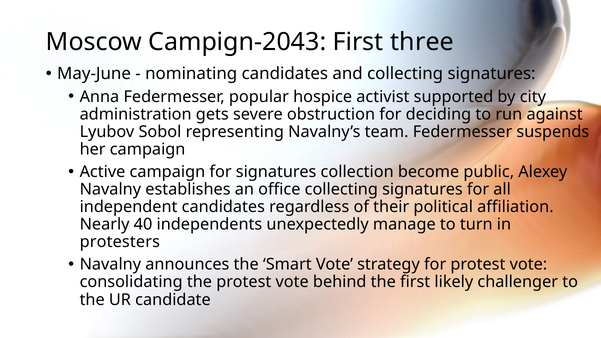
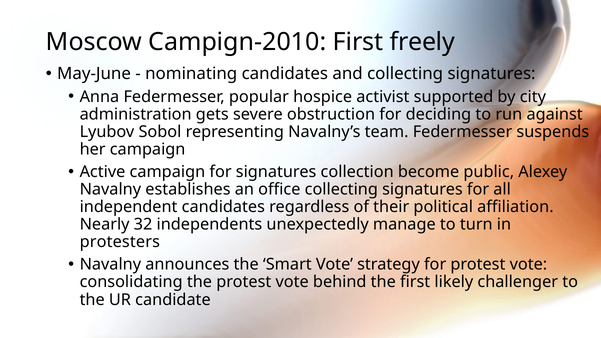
Campign-2043: Campign-2043 -> Campign-2010
three: three -> freely
40: 40 -> 32
